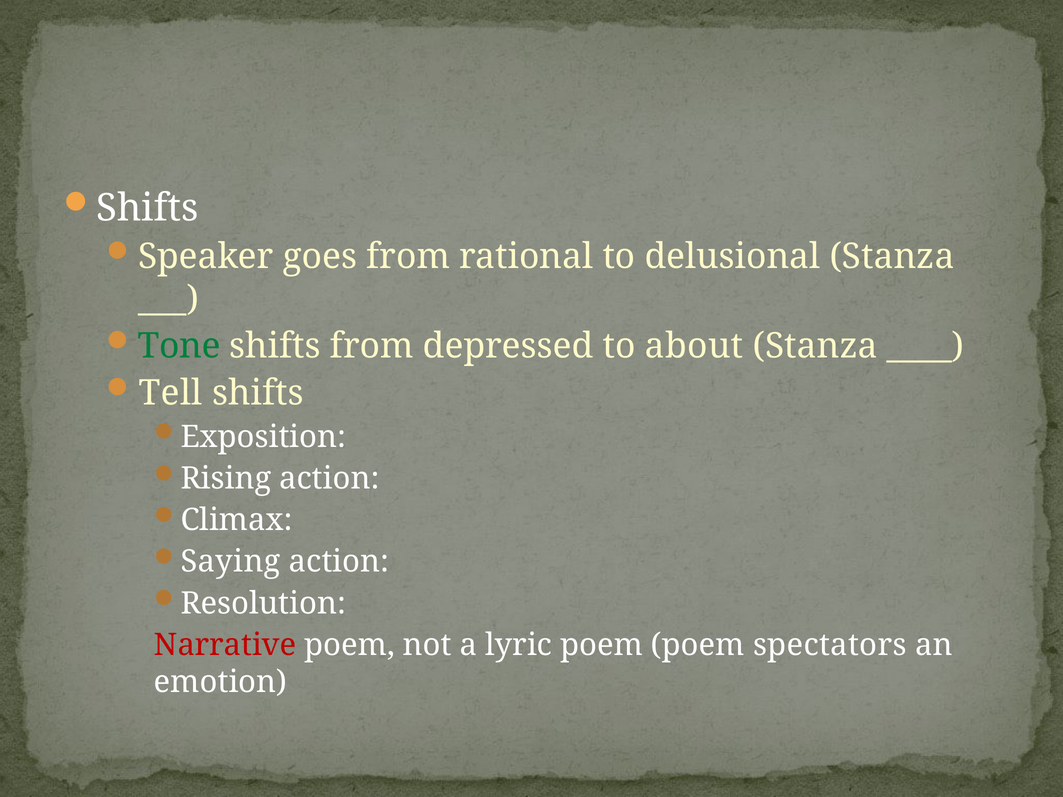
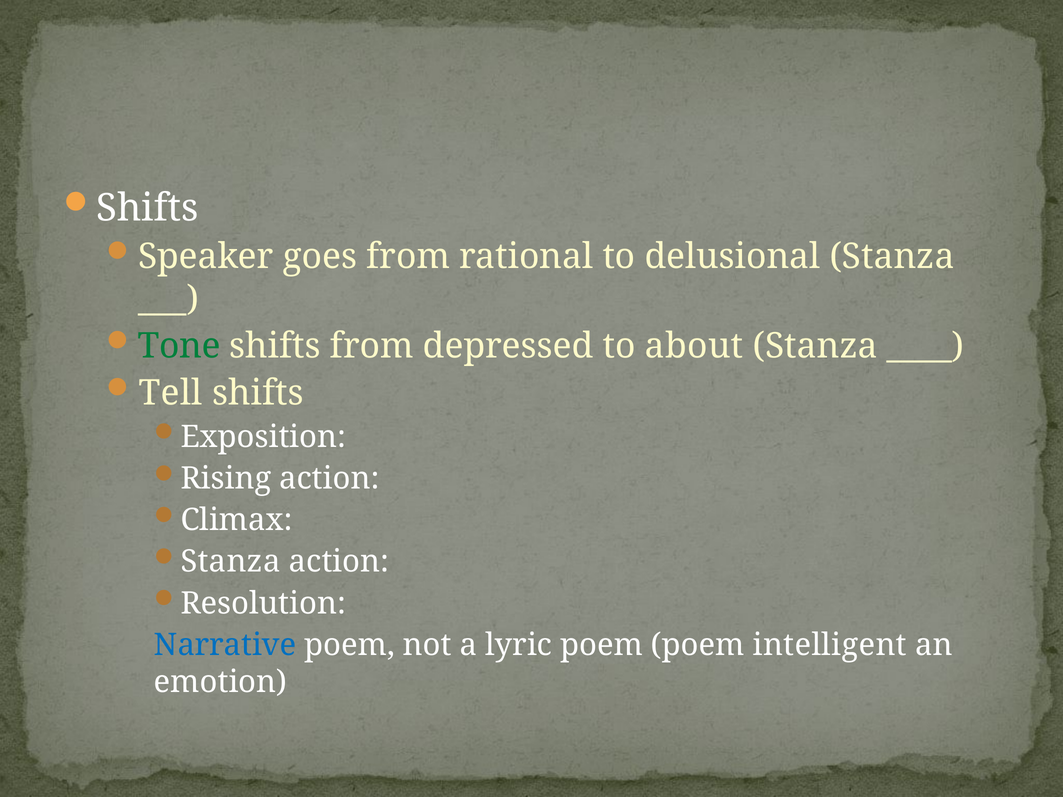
Saying at (231, 562): Saying -> Stanza
Narrative colour: red -> blue
spectators: spectators -> intelligent
